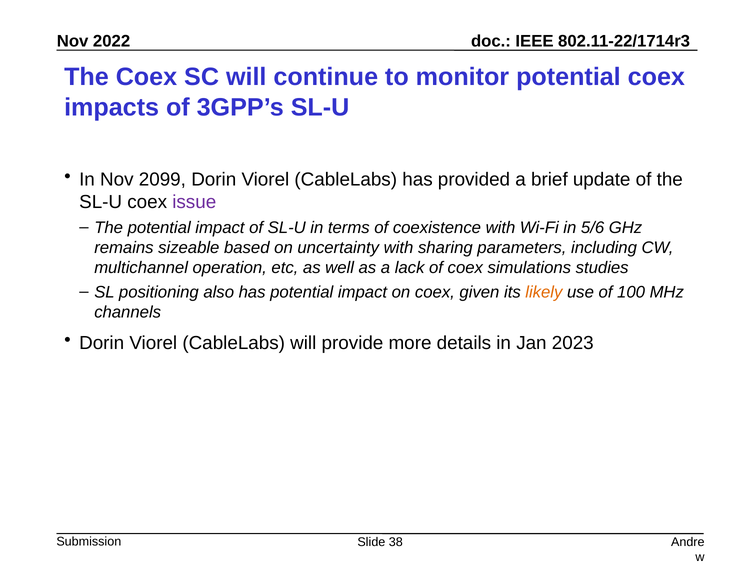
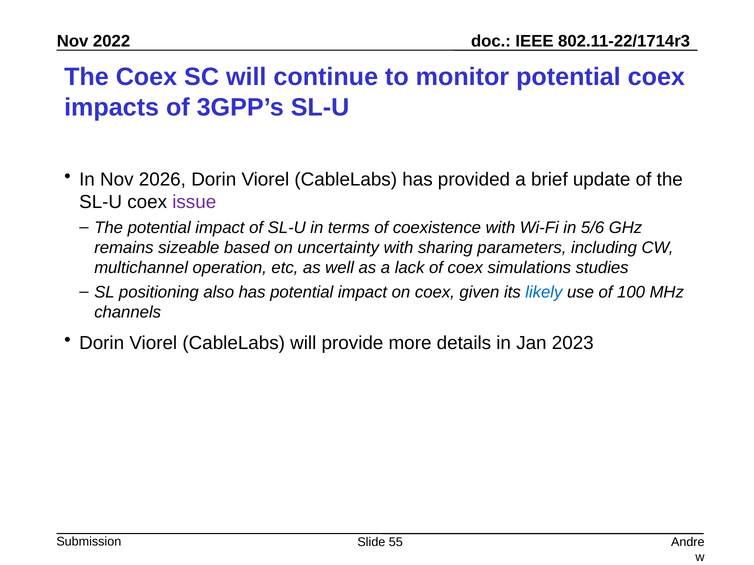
2099: 2099 -> 2026
likely colour: orange -> blue
38: 38 -> 55
